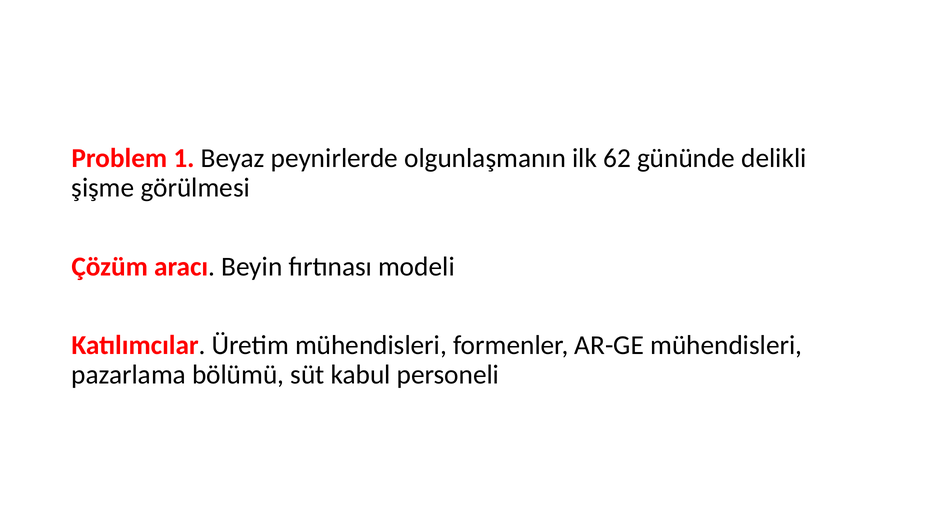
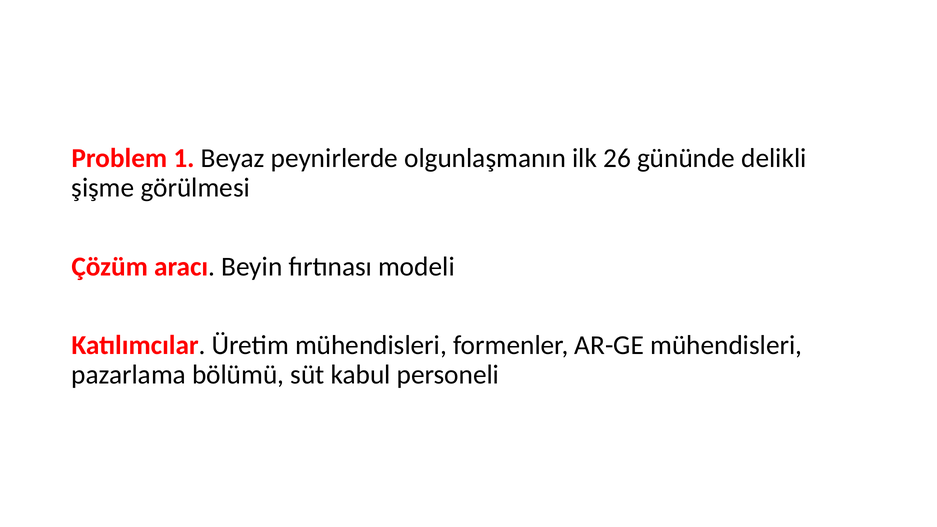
62: 62 -> 26
